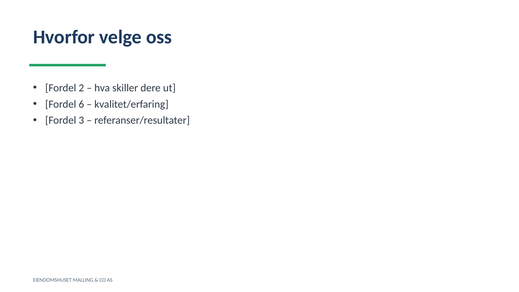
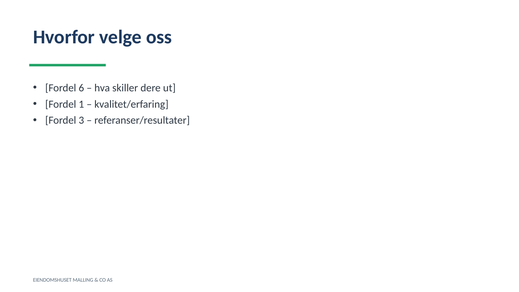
2: 2 -> 6
6: 6 -> 1
